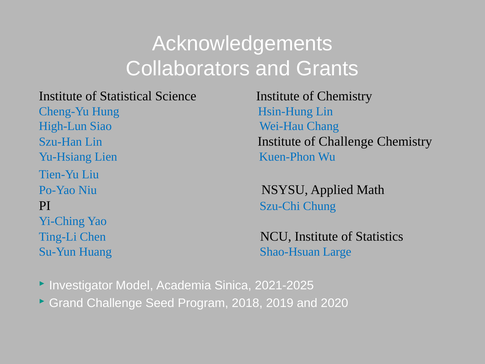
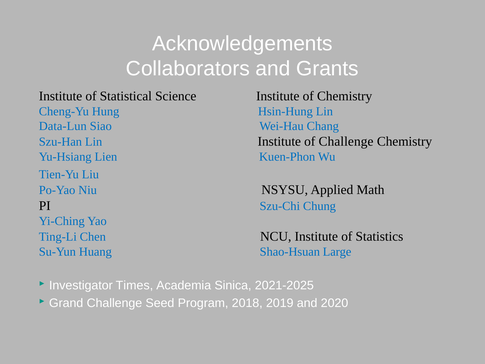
High-Lun: High-Lun -> Data-Lun
Model: Model -> Times
